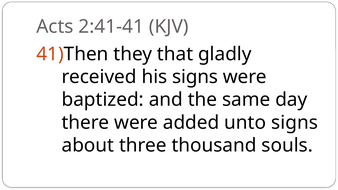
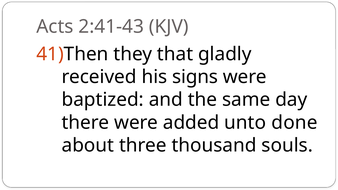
2:41-41: 2:41-41 -> 2:41-43
unto signs: signs -> done
